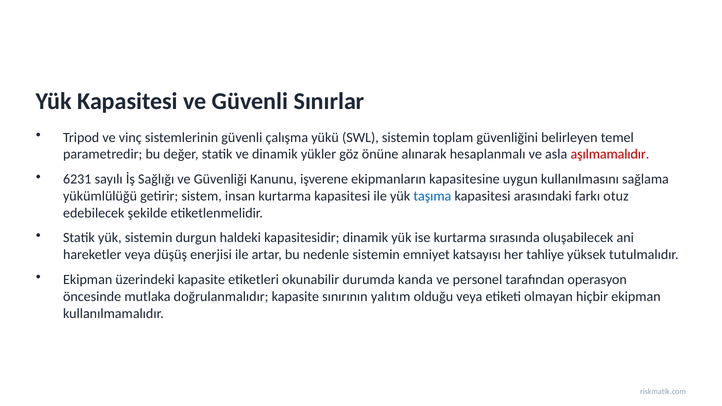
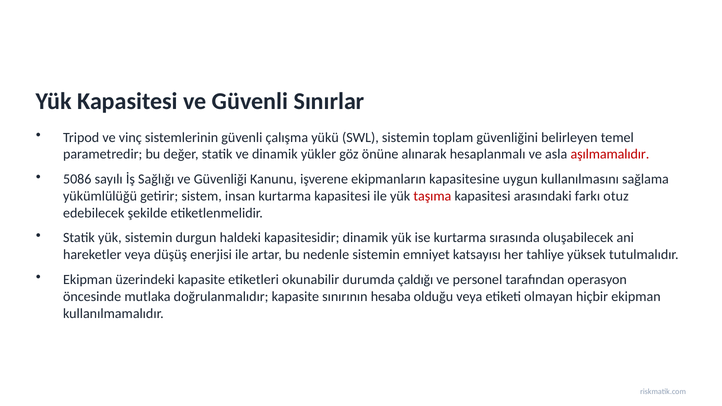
6231: 6231 -> 5086
taşıma colour: blue -> red
kanda: kanda -> çaldığı
yalıtım: yalıtım -> hesaba
